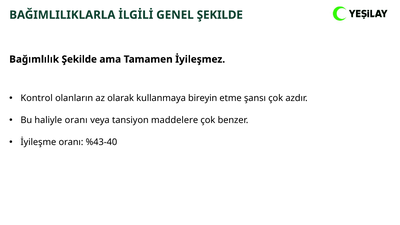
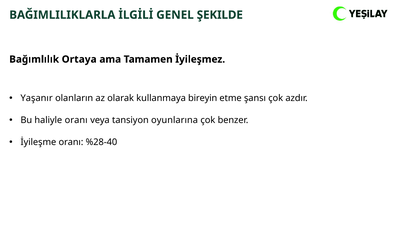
Bağımlılık Şekilde: Şekilde -> Ortaya
Kontrol: Kontrol -> Yaşanır
maddelere: maddelere -> oyunlarına
%43-40: %43-40 -> %28-40
